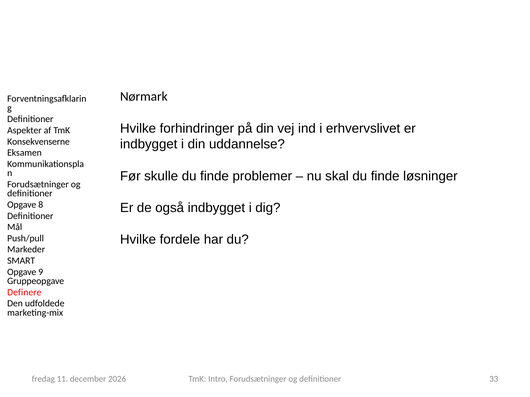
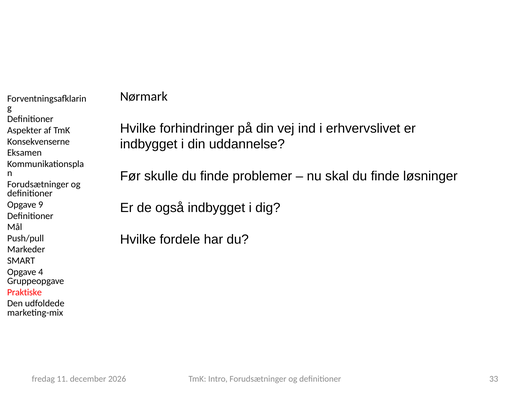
8: 8 -> 9
9: 9 -> 4
Definere: Definere -> Praktiske
